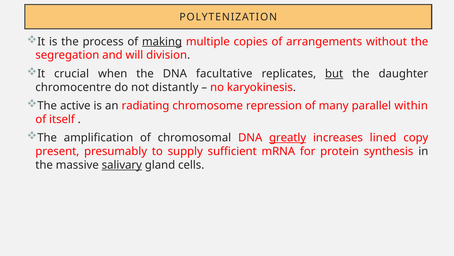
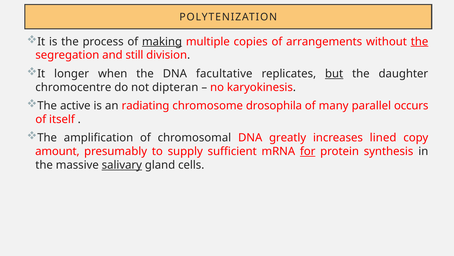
the at (420, 41) underline: none -> present
will: will -> still
crucial: crucial -> longer
distantly: distantly -> dipteran
repression: repression -> drosophila
within: within -> occurs
greatly underline: present -> none
present: present -> amount
for underline: none -> present
